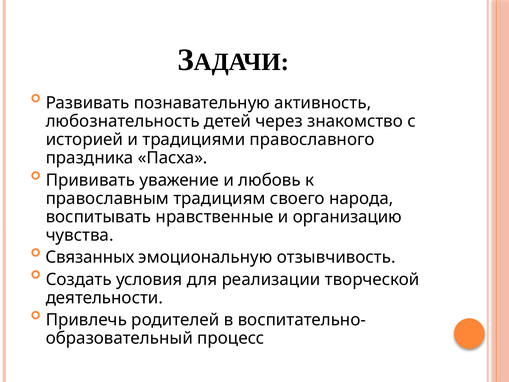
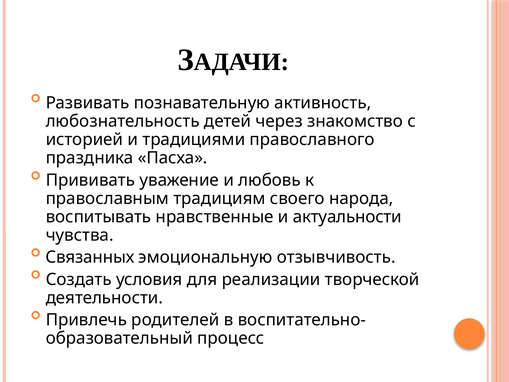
организацию: организацию -> актуальности
